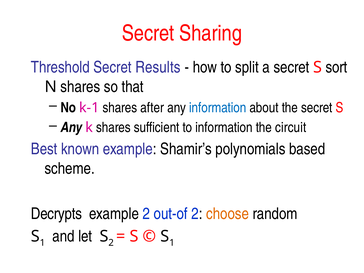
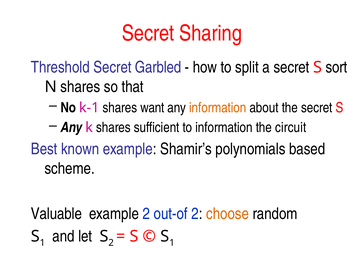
Results: Results -> Garbled
after: after -> want
information at (218, 108) colour: blue -> orange
Decrypts: Decrypts -> Valuable
